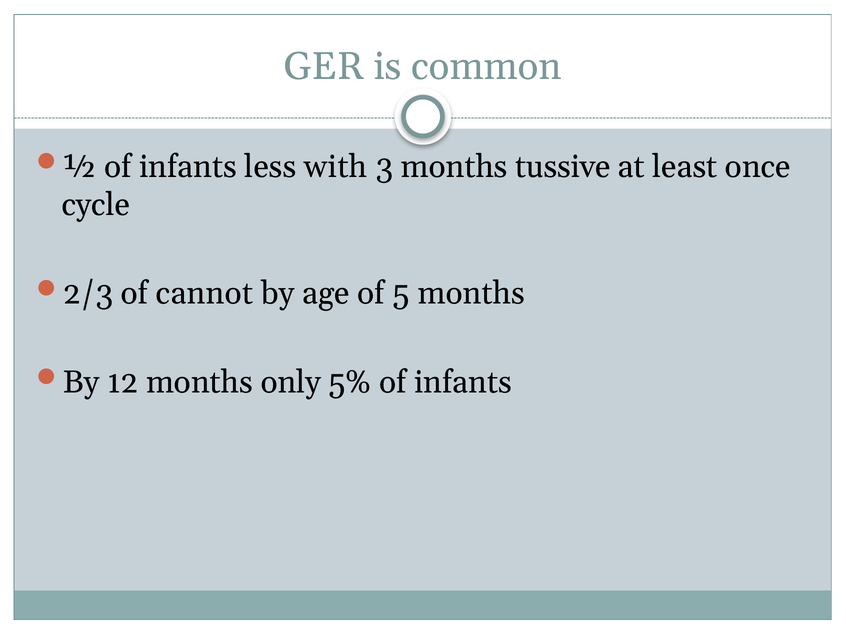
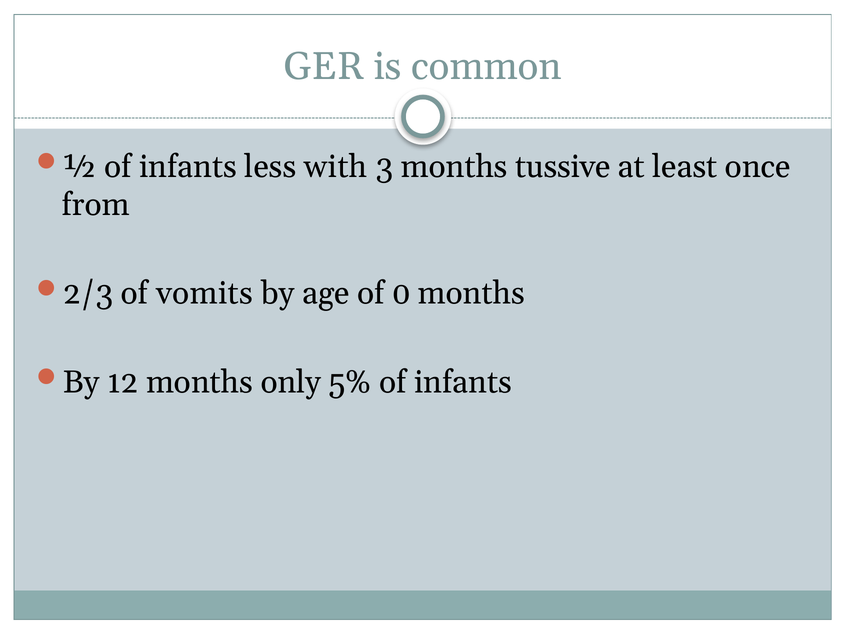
cycle: cycle -> from
cannot: cannot -> vomits
5: 5 -> 0
